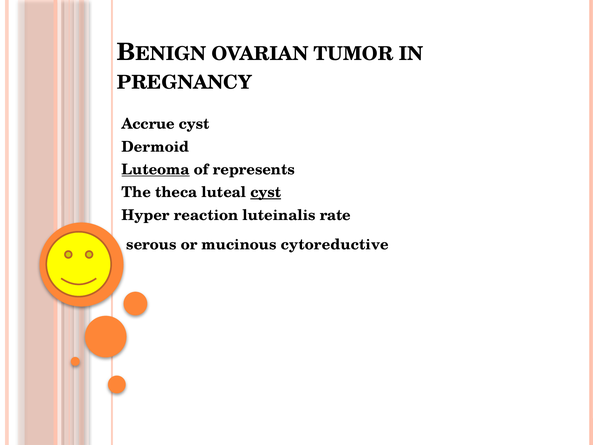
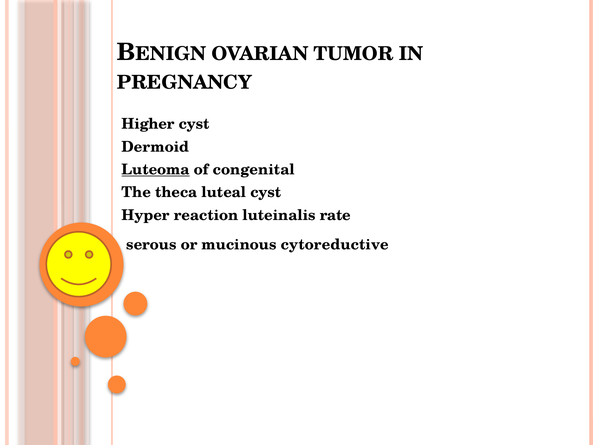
Accrue: Accrue -> Higher
represents: represents -> congenital
cyst at (266, 192) underline: present -> none
